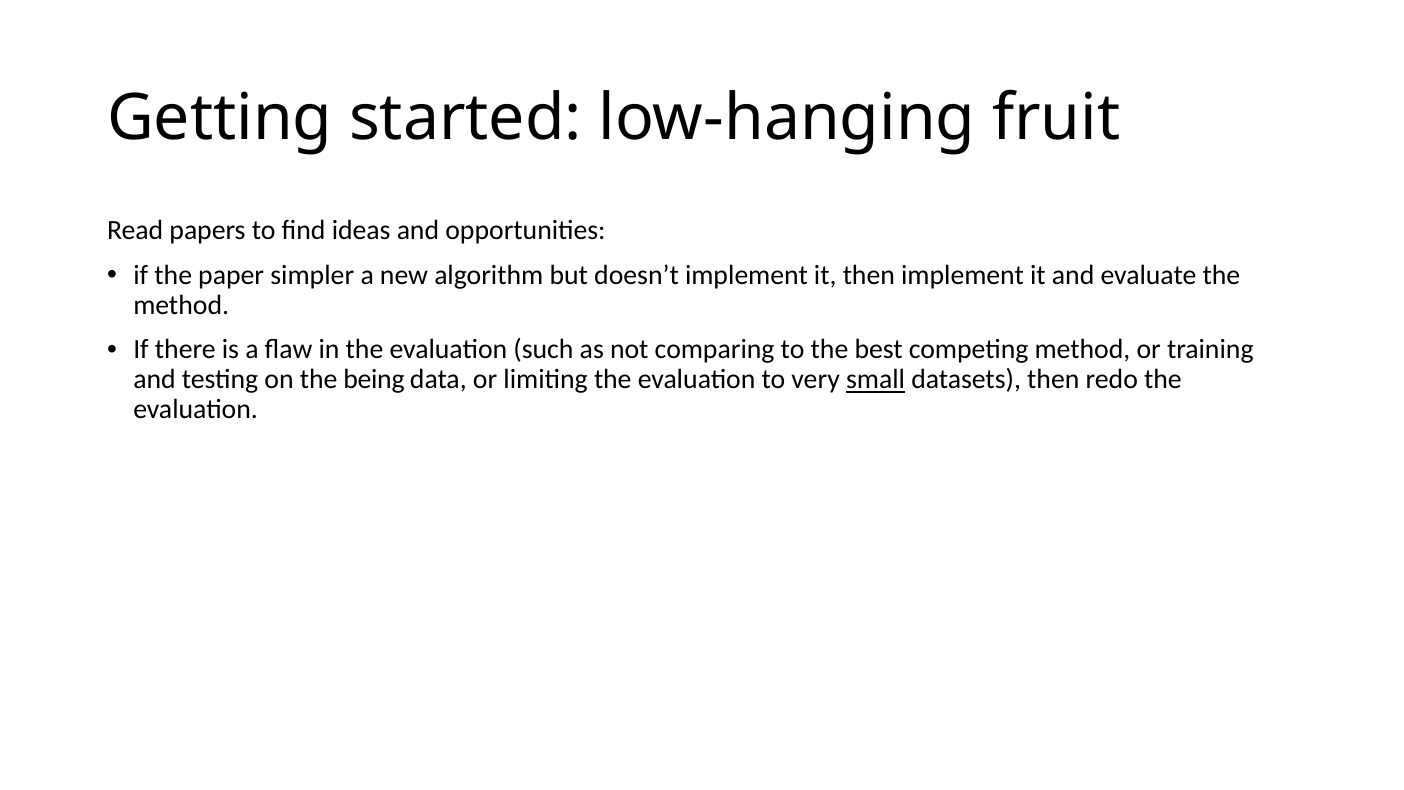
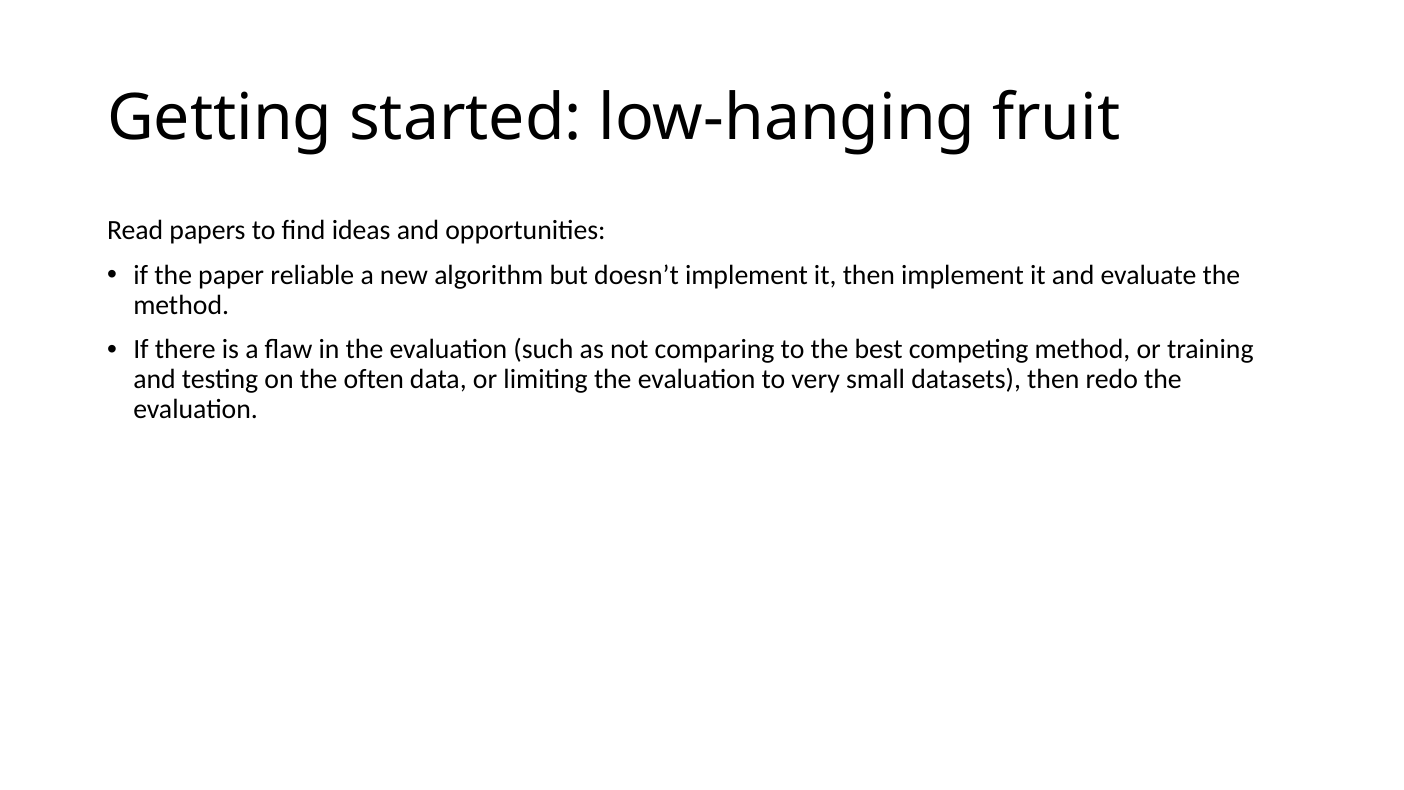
simpler: simpler -> reliable
being: being -> often
small underline: present -> none
